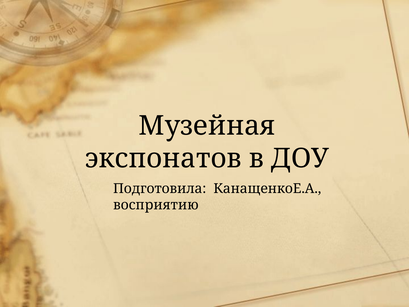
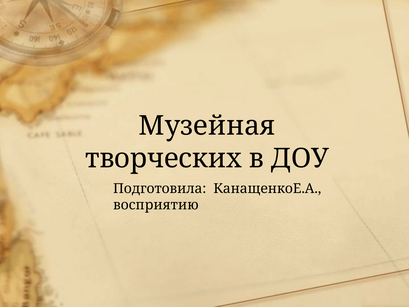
экспонатов: экспонатов -> творческих
